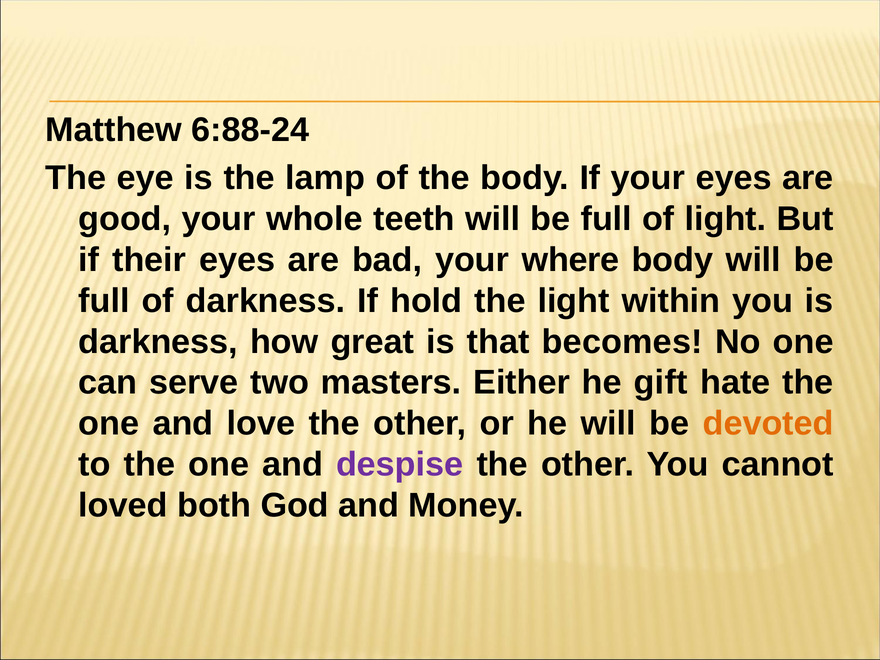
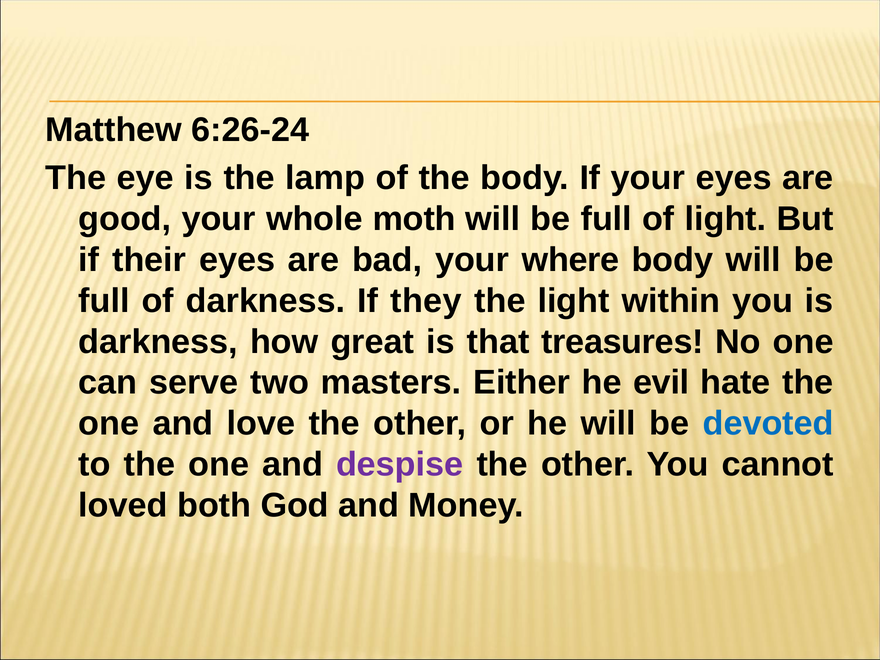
6:88-24: 6:88-24 -> 6:26-24
teeth: teeth -> moth
hold: hold -> they
becomes: becomes -> treasures
gift: gift -> evil
devoted colour: orange -> blue
